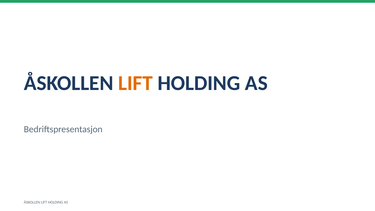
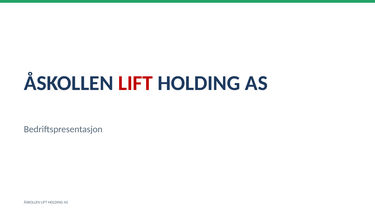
LIFT at (135, 83) colour: orange -> red
